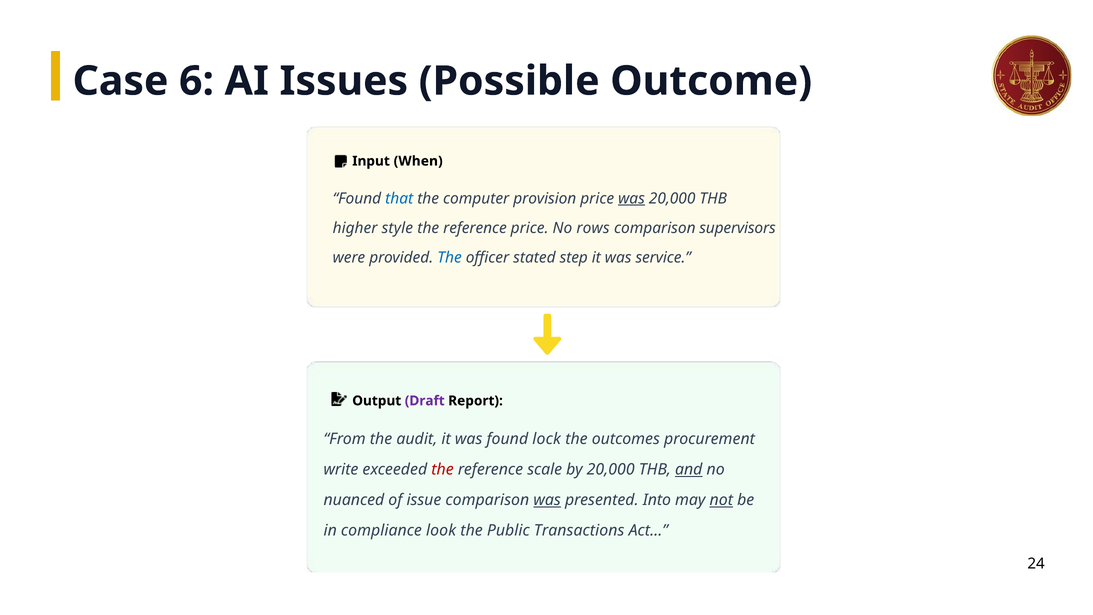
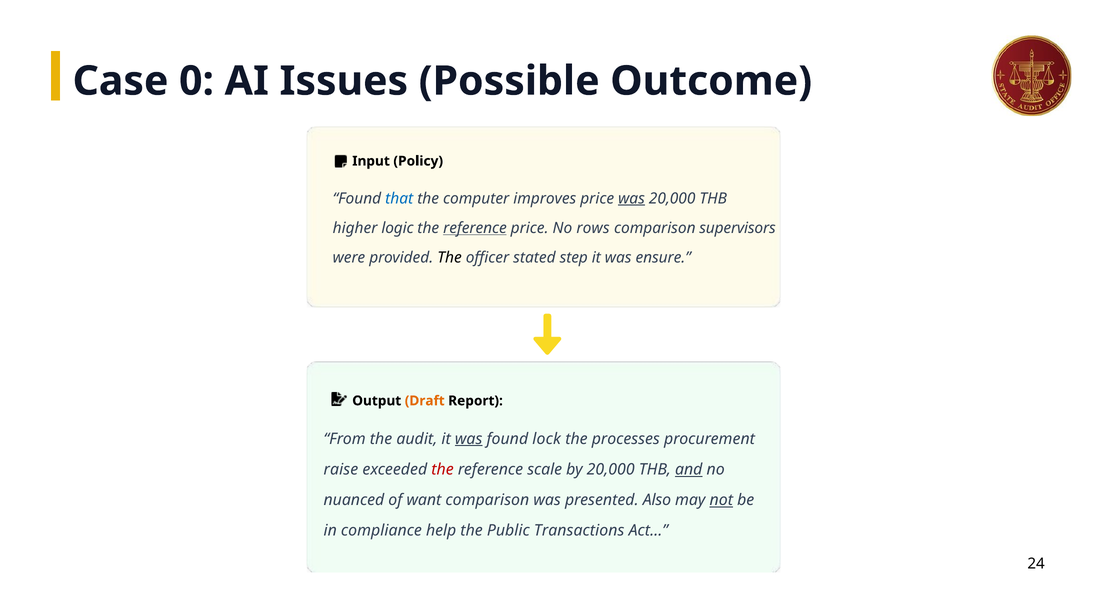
6: 6 -> 0
When: When -> Policy
provision: provision -> improves
style: style -> logic
reference at (475, 228) underline: none -> present
The at (450, 258) colour: blue -> black
service: service -> ensure
Draft colour: purple -> orange
was at (469, 439) underline: none -> present
outcomes: outcomes -> processes
write: write -> raise
issue: issue -> want
was at (547, 500) underline: present -> none
Into: Into -> Also
look: look -> help
